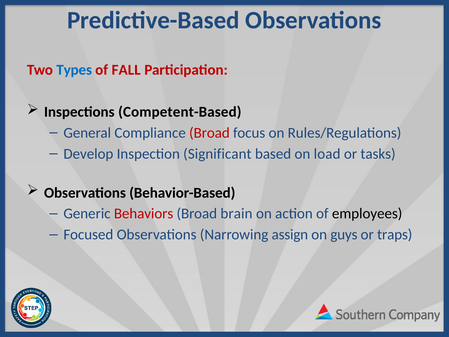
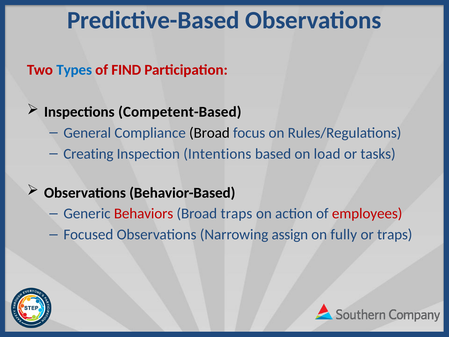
FALL: FALL -> FIND
Broad at (209, 133) colour: red -> black
Develop: Develop -> Creating
Significant: Significant -> Intentions
Broad brain: brain -> traps
employees colour: black -> red
guys: guys -> fully
